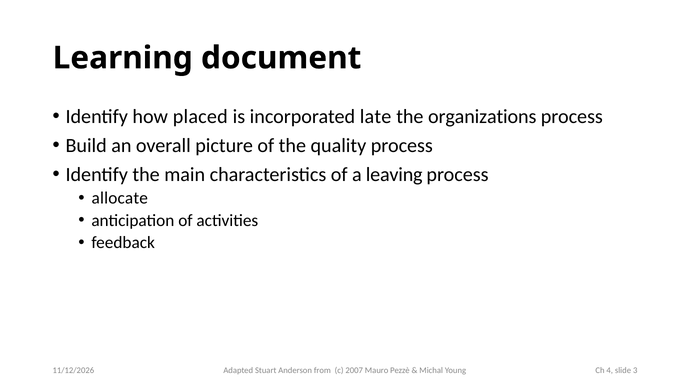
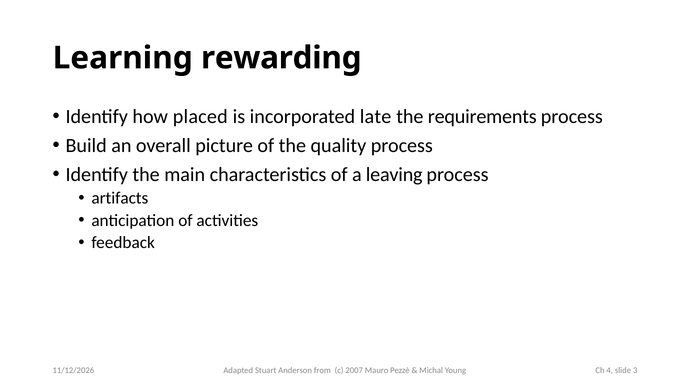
document: document -> rewarding
organizations: organizations -> requirements
allocate: allocate -> artifacts
